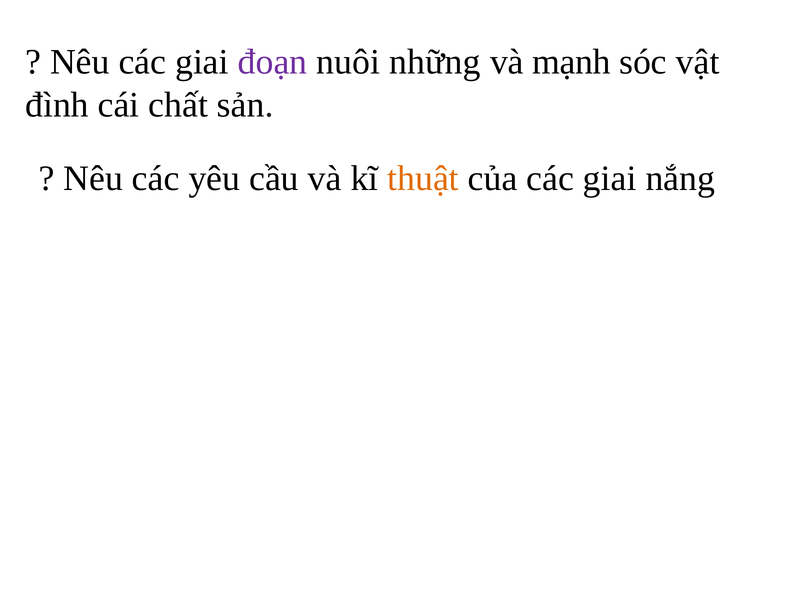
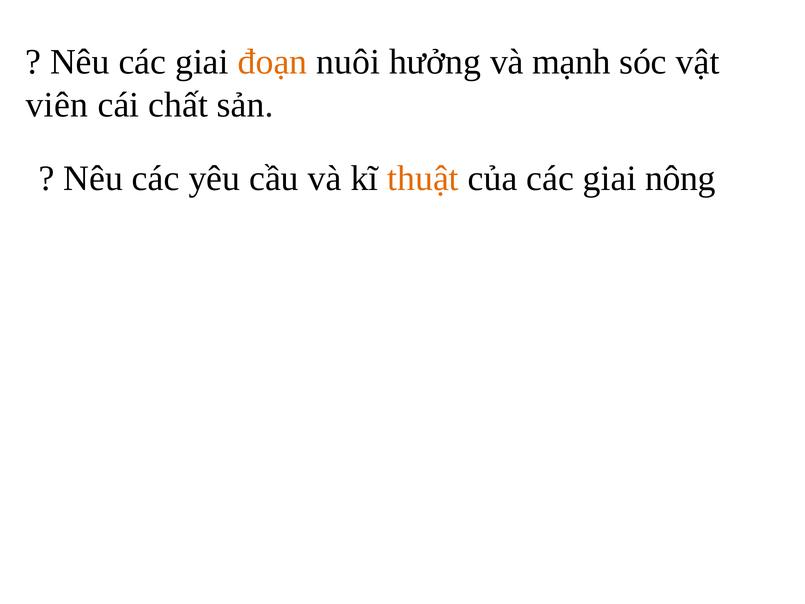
đoạn colour: purple -> orange
những: những -> hưởng
đình: đình -> viên
nắng: nắng -> nông
